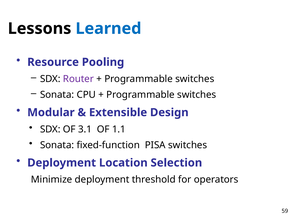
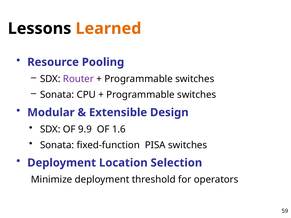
Learned colour: blue -> orange
3.1: 3.1 -> 9.9
1.1: 1.1 -> 1.6
